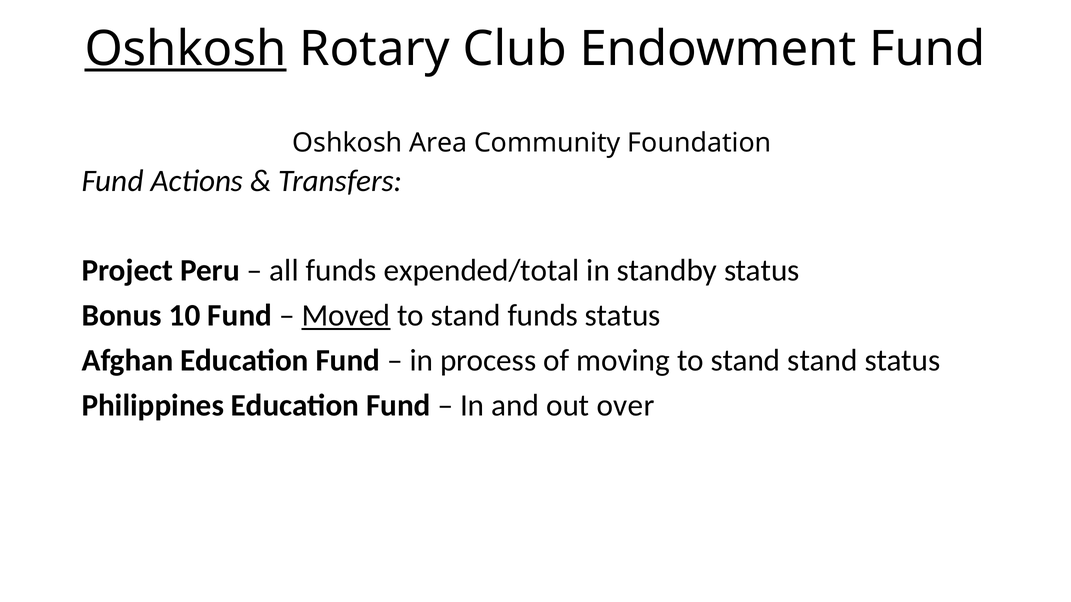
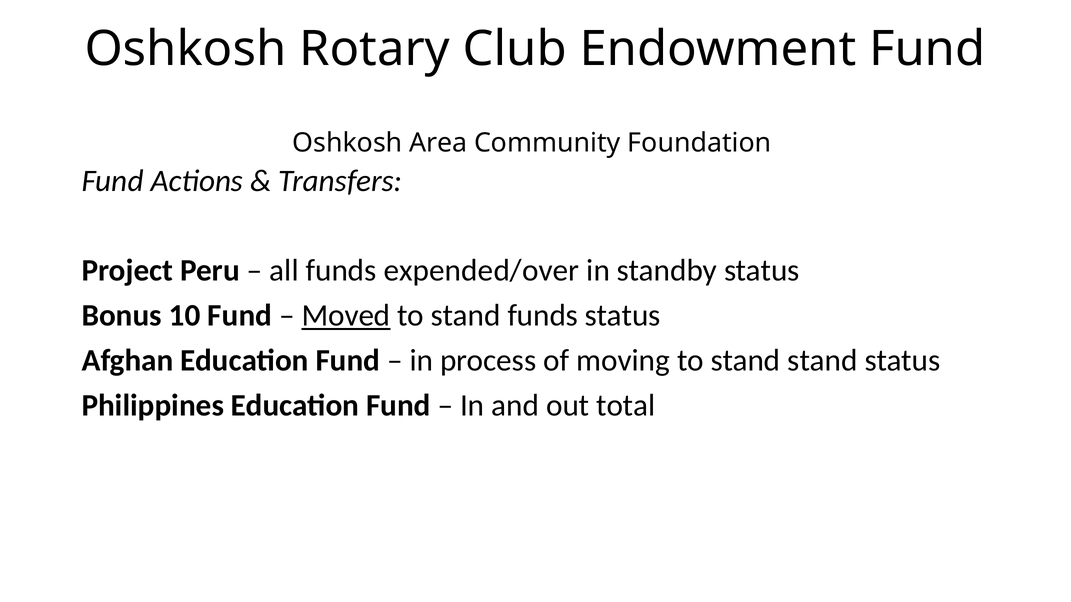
Oshkosh at (185, 49) underline: present -> none
expended/total: expended/total -> expended/over
over: over -> total
